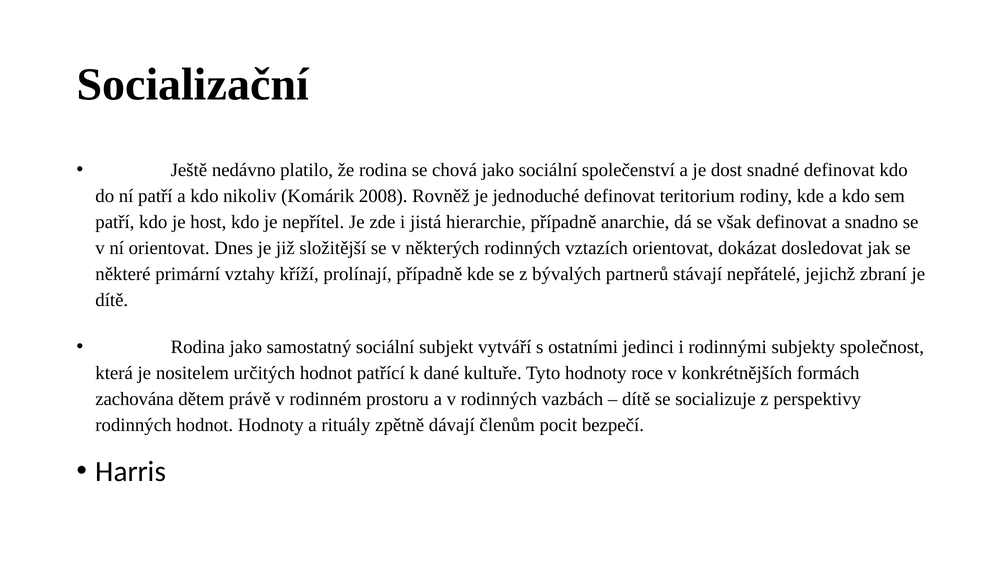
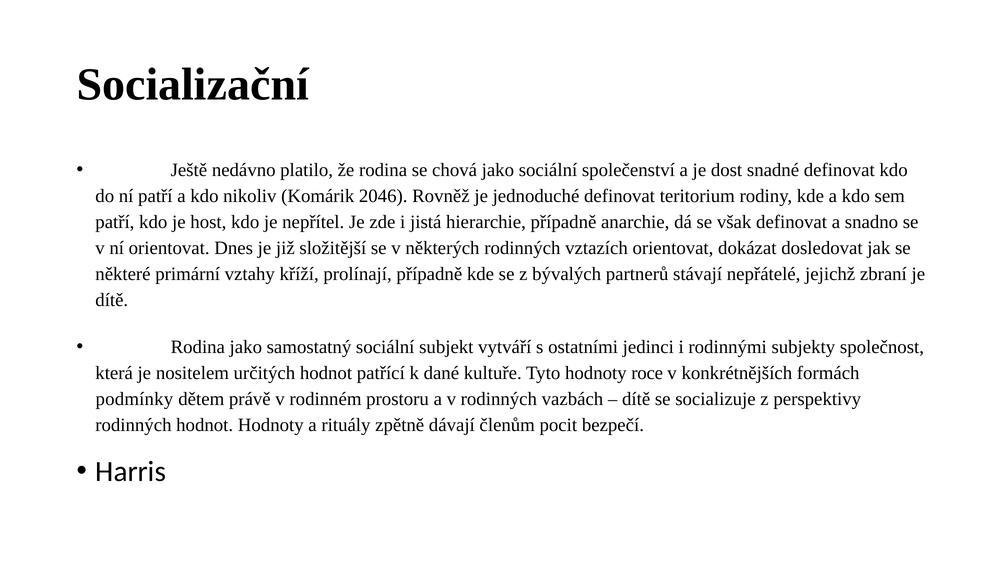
2008: 2008 -> 2046
zachována: zachována -> podmínky
